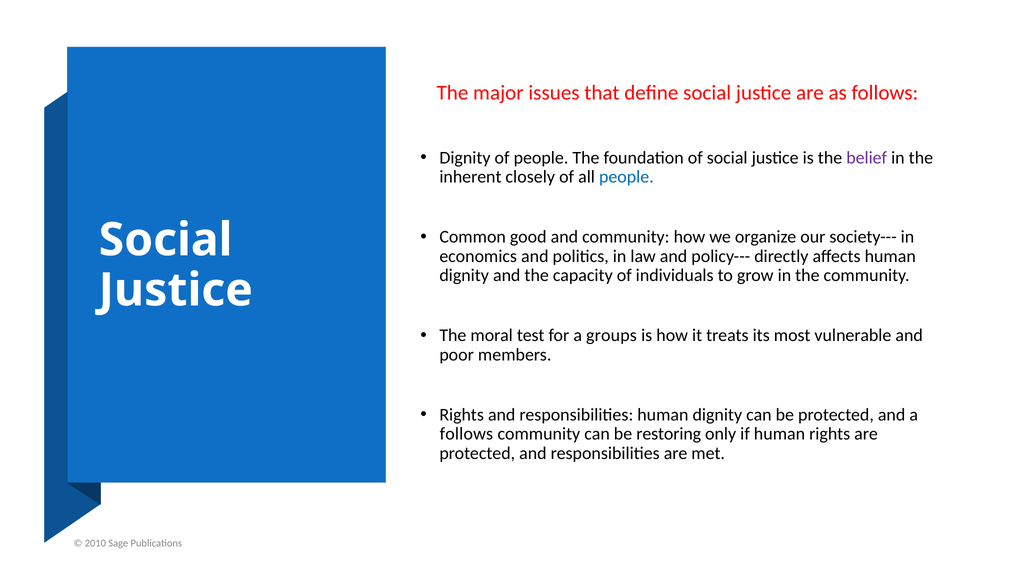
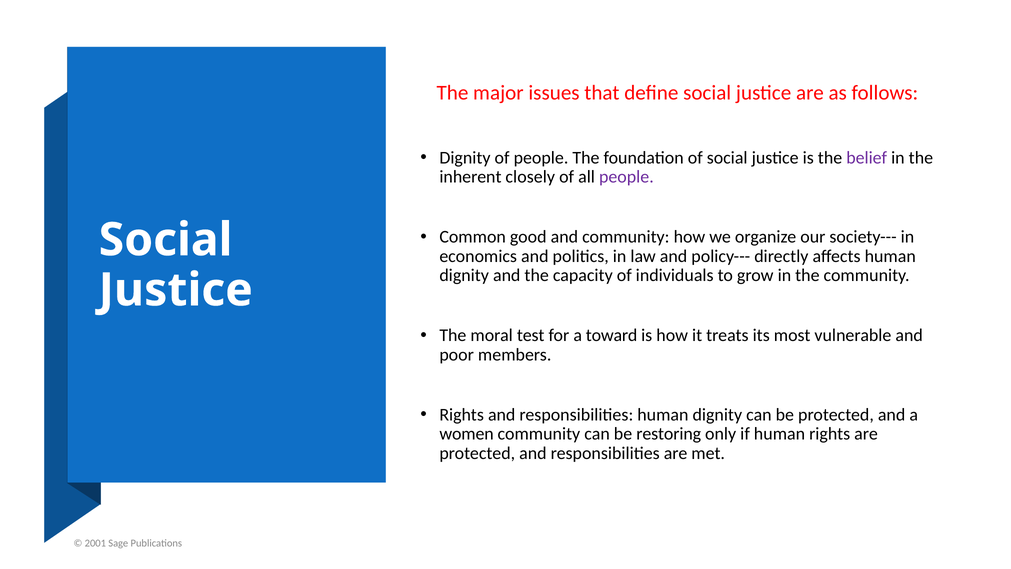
people at (626, 177) colour: blue -> purple
groups: groups -> toward
follows at (466, 434): follows -> women
2010: 2010 -> 2001
